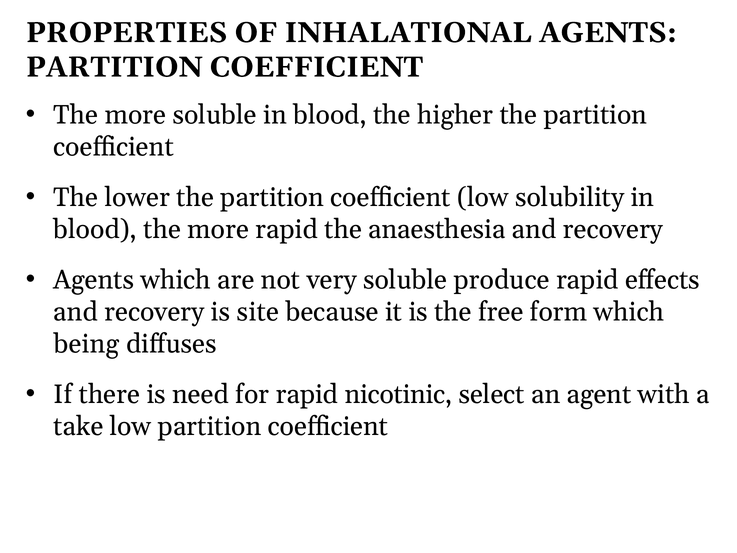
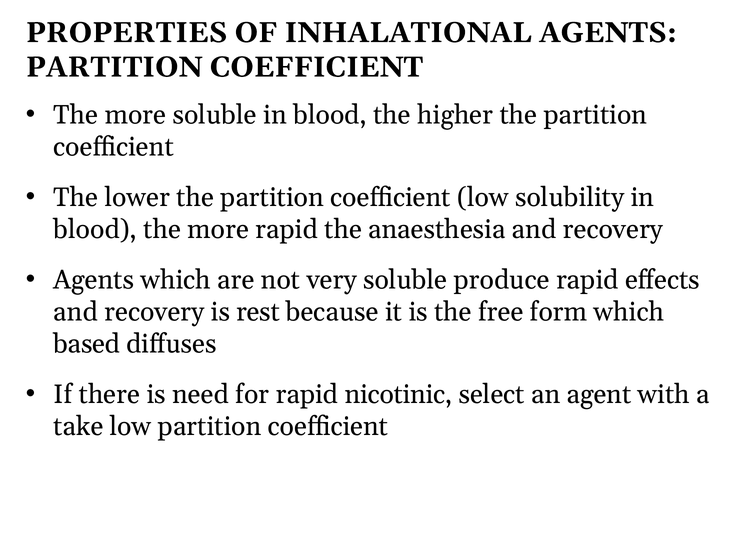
site: site -> rest
being: being -> based
